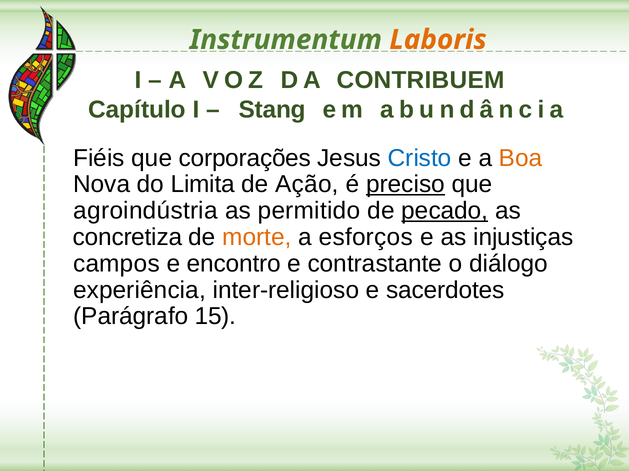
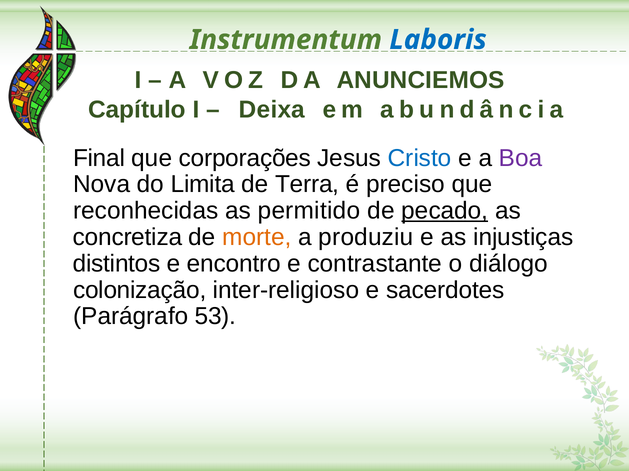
Laboris colour: orange -> blue
CONTRIBUEM: CONTRIBUEM -> ANUNCIEMOS
Stang: Stang -> Deixa
Fiéis: Fiéis -> Final
Boa colour: orange -> purple
Ação: Ação -> Terra
preciso underline: present -> none
agroindústria: agroindústria -> reconhecidas
esforços: esforços -> produziu
campos: campos -> distintos
experiência: experiência -> colonização
15: 15 -> 53
